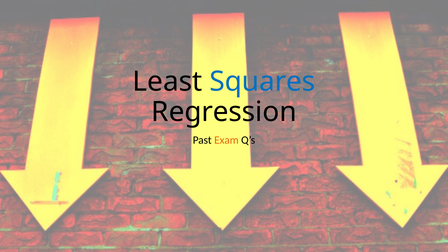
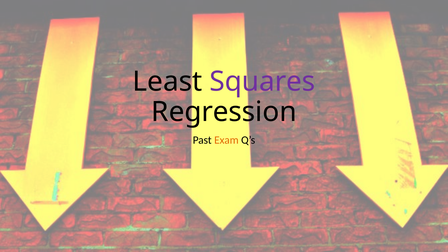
Squares colour: blue -> purple
